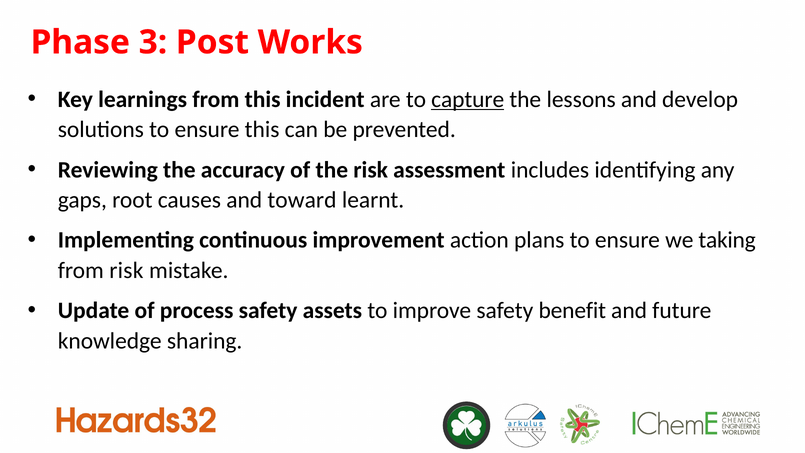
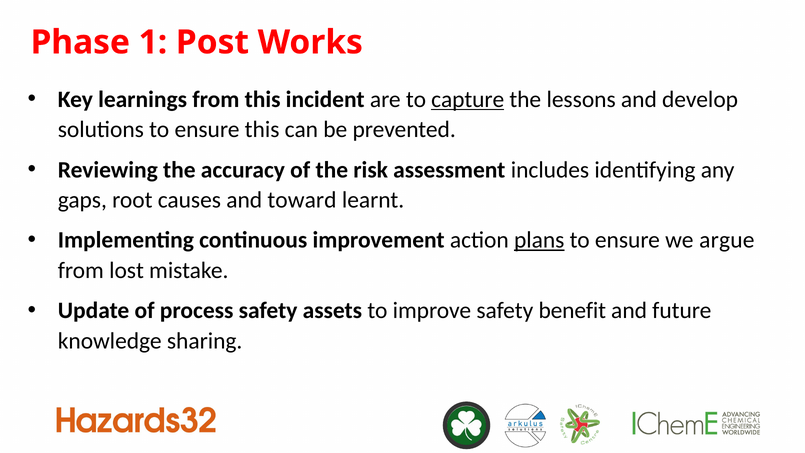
3: 3 -> 1
plans underline: none -> present
taking: taking -> argue
from risk: risk -> lost
